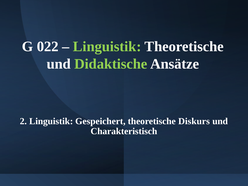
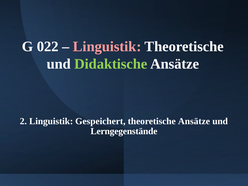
Linguistik at (107, 47) colour: light green -> pink
theoretische Diskurs: Diskurs -> Ansätze
Charakteristisch: Charakteristisch -> Lerngegenstände
